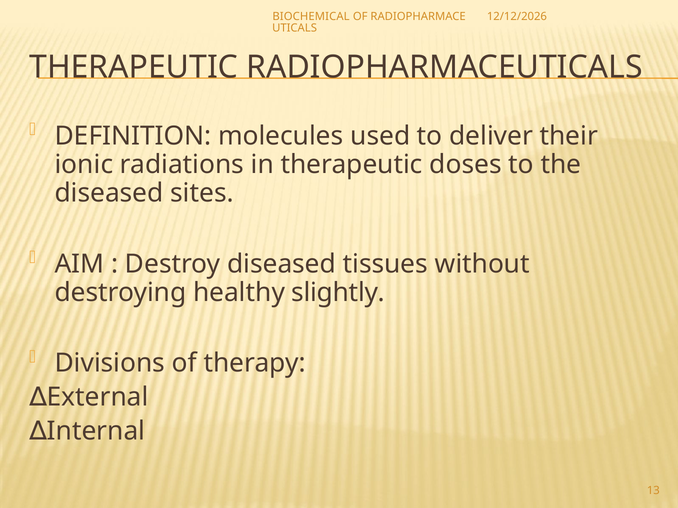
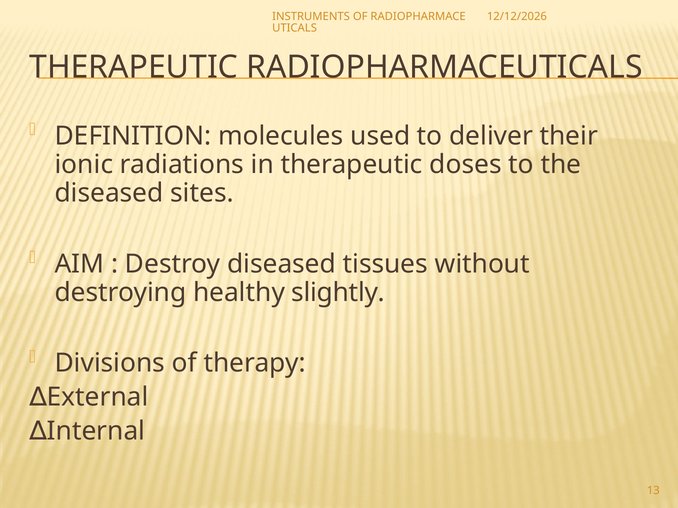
BIOCHEMICAL: BIOCHEMICAL -> INSTRUMENTS
